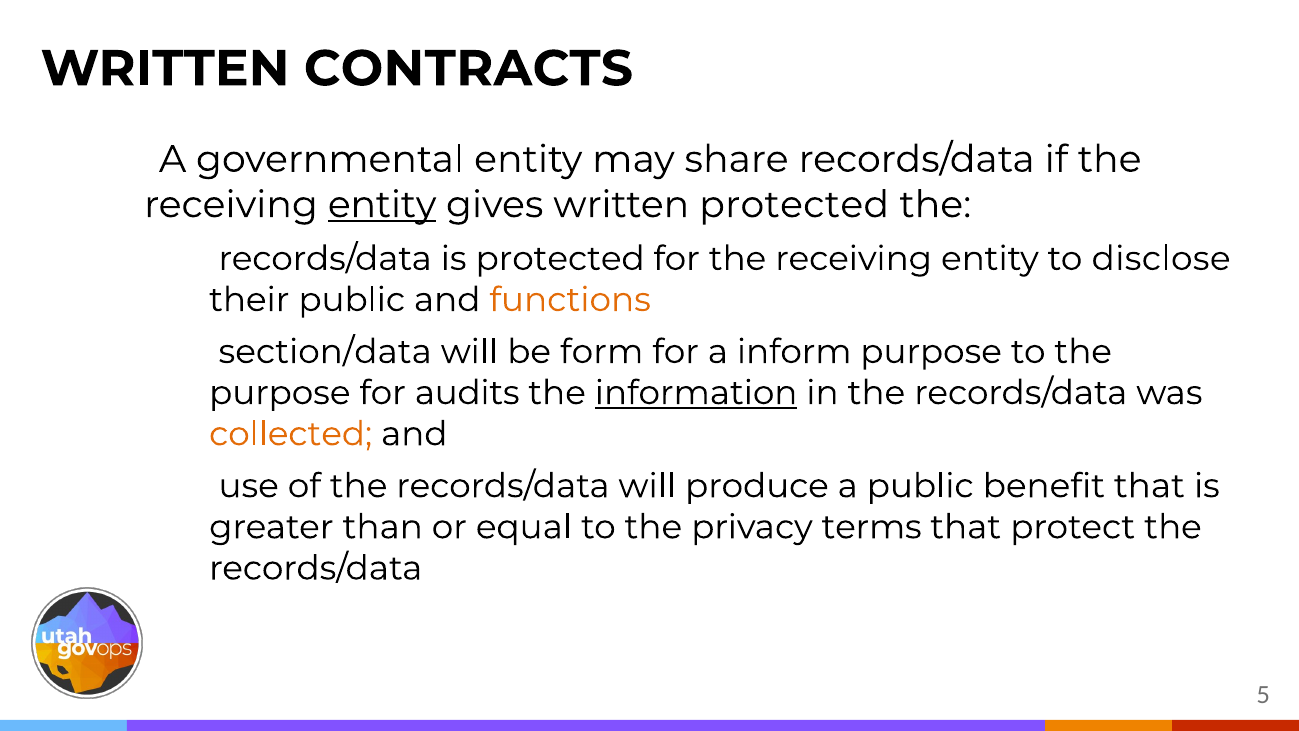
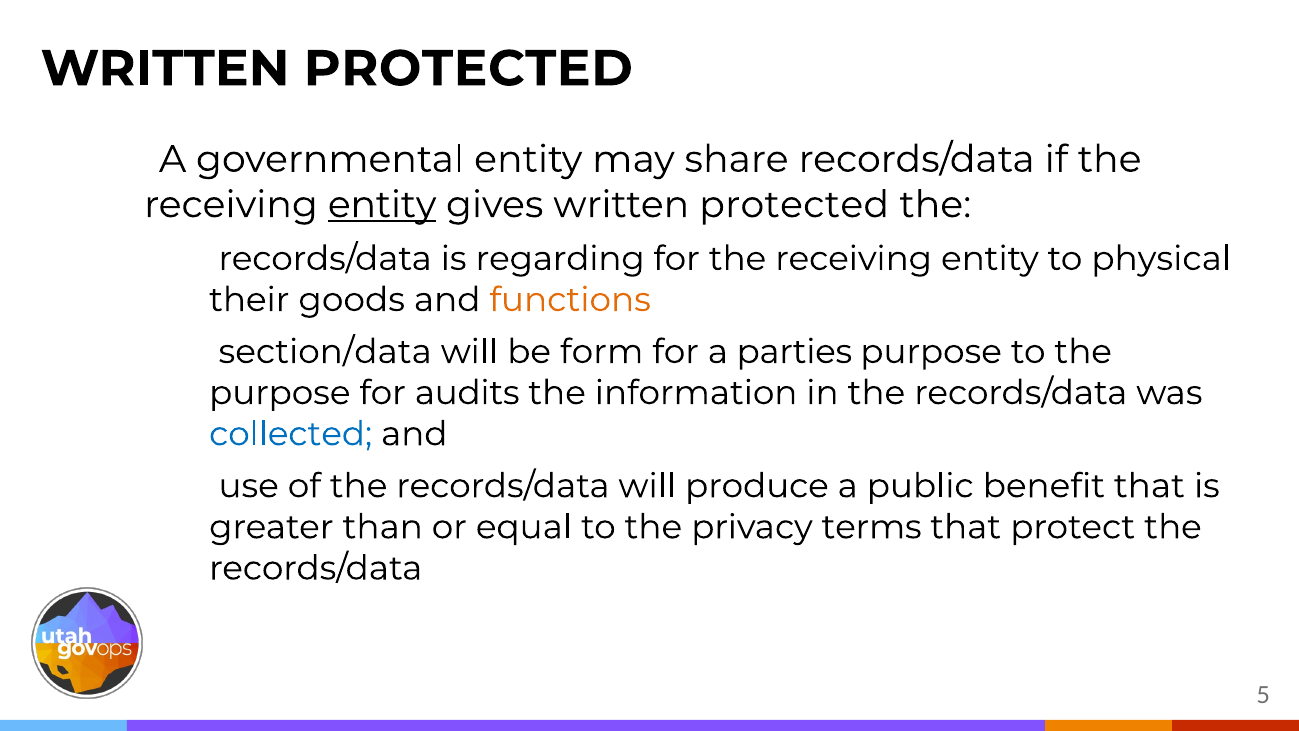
CONTRACTS at (468, 69): CONTRACTS -> PROTECTED
is protected: protected -> regarding
disclose: disclose -> physical
their public: public -> goods
inform: inform -> parties
information underline: present -> none
collected colour: orange -> blue
